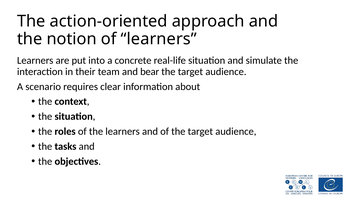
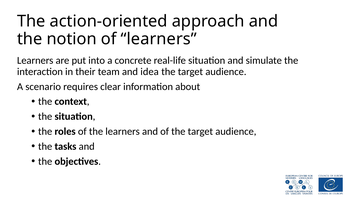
bear: bear -> idea
